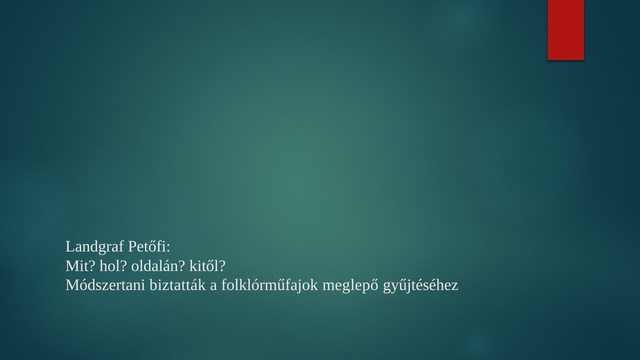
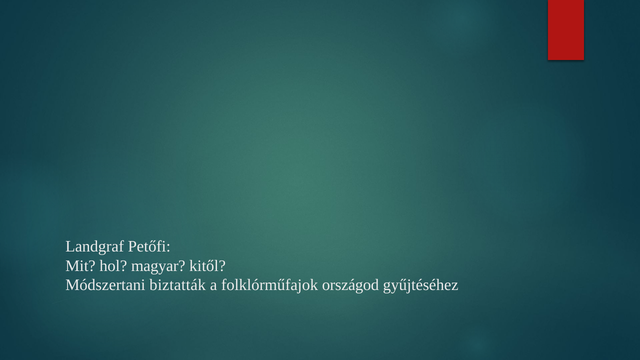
oldalán: oldalán -> magyar
meglepő: meglepő -> országod
